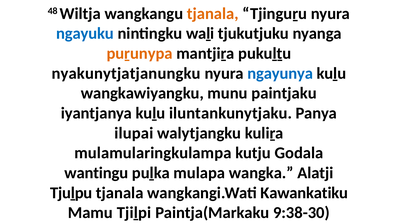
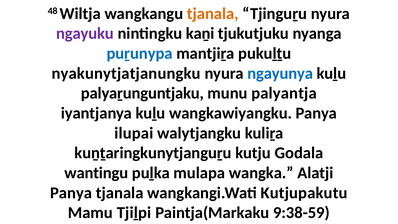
ngayuku colour: blue -> purple
waḻi: waḻi -> kaṉi
puṟunypa colour: orange -> blue
wangkawiyangku: wangkawiyangku -> palyaṟunguntjaku
paintjaku: paintjaku -> palyantja
iluntankunytjaku: iluntankunytjaku -> wangkawiyangku
mulamularingkulampa: mulamularingkulampa -> kuṉṯaringkunytjanguṟu
Tjuḻpu at (71, 193): Tjuḻpu -> Panya
Kawankatiku: Kawankatiku -> Kutjupakutu
9:38-30: 9:38-30 -> 9:38-59
